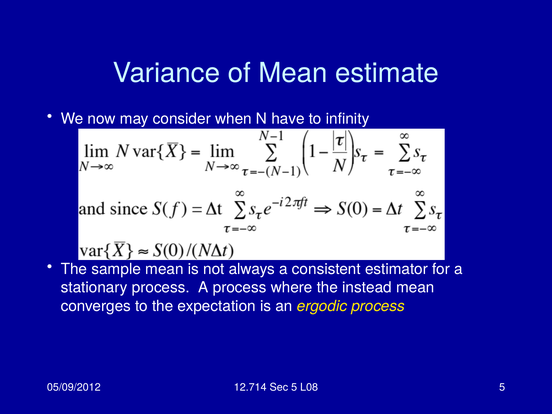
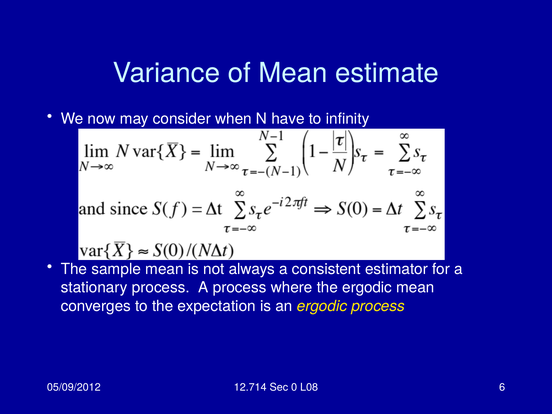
the instead: instead -> ergodic
Sec 5: 5 -> 0
L08 5: 5 -> 6
